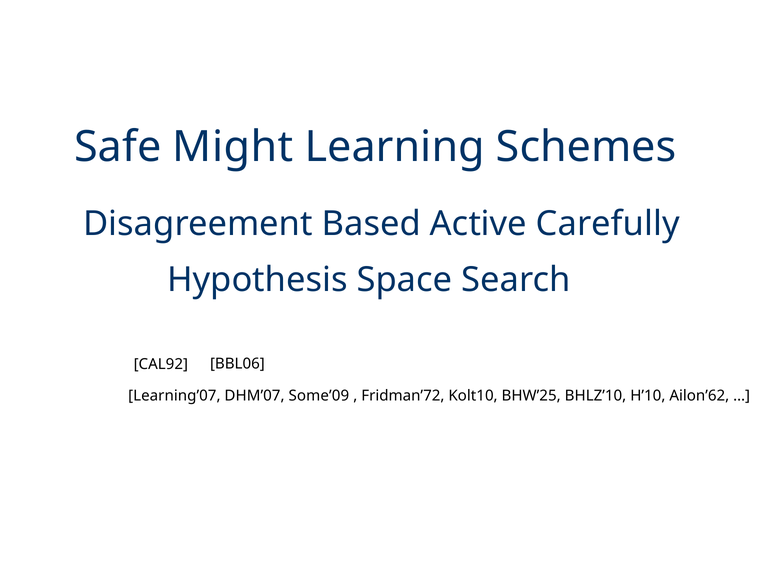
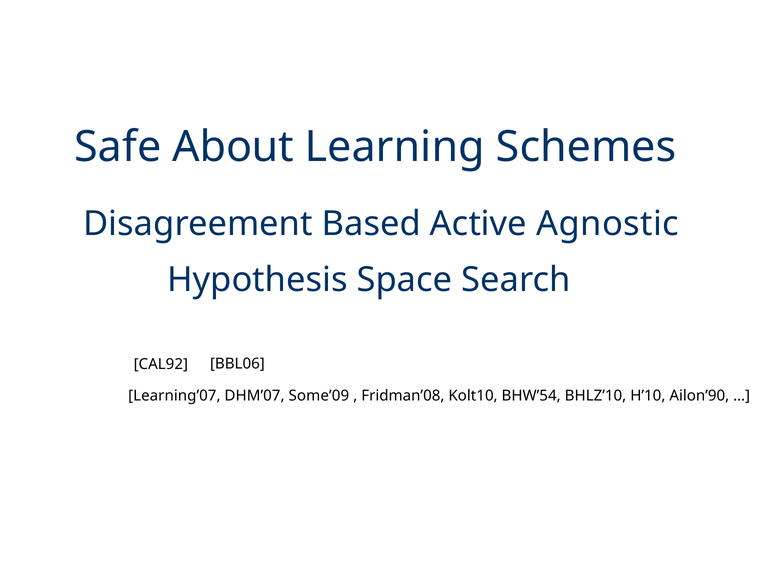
Might: Might -> About
Carefully: Carefully -> Agnostic
Fridman’72: Fridman’72 -> Fridman’08
BHW’25: BHW’25 -> BHW’54
Ailon’62: Ailon’62 -> Ailon’90
